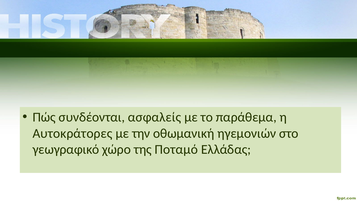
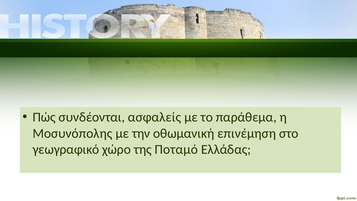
Αυτοκράτορες: Αυτοκράτορες -> Μοσυνόπολης
ηγεμονιών: ηγεμονιών -> επινέμηση
